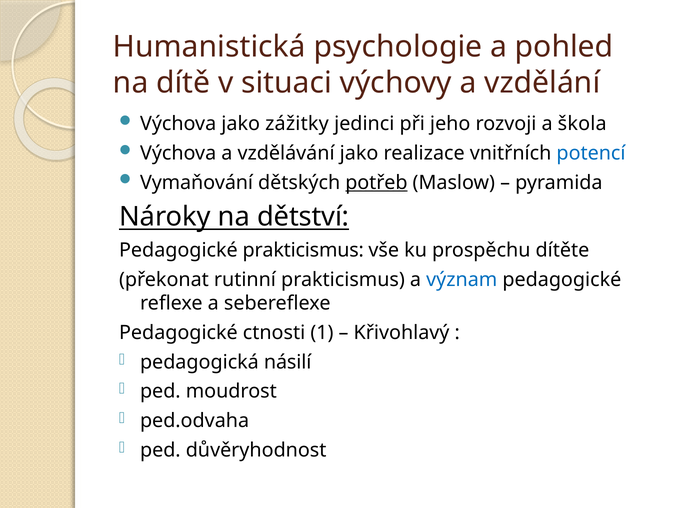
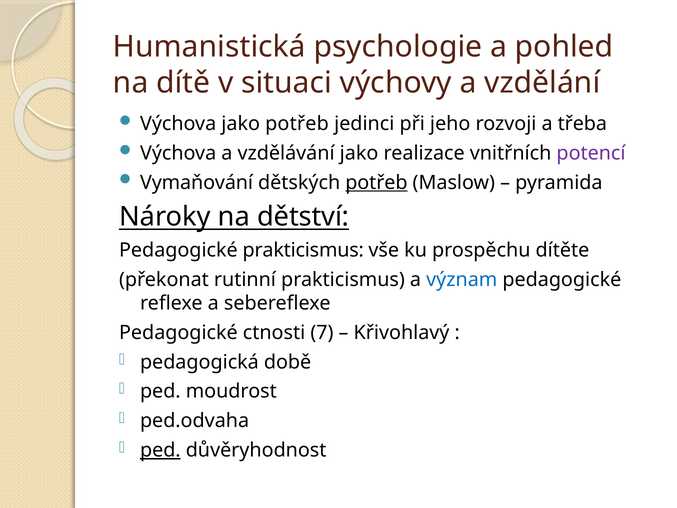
jako zážitky: zážitky -> potřeb
škola: škola -> třeba
potencí colour: blue -> purple
1: 1 -> 7
násilí: násilí -> době
ped at (160, 450) underline: none -> present
